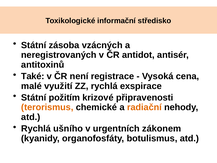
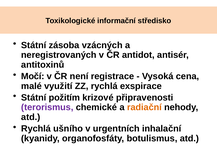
Také: Také -> Močí
terorismus colour: orange -> purple
zákonem: zákonem -> inhalační
